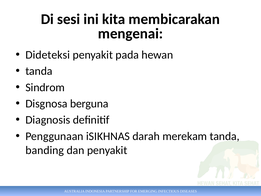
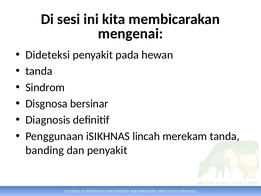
berguna: berguna -> bersinar
darah: darah -> lincah
